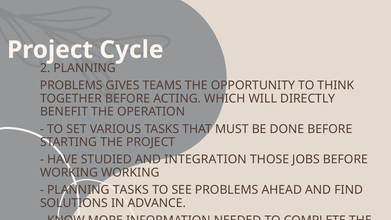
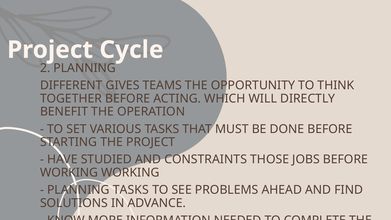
PROBLEMS at (71, 85): PROBLEMS -> DIFFERENT
INTEGRATION: INTEGRATION -> CONSTRAINTS
